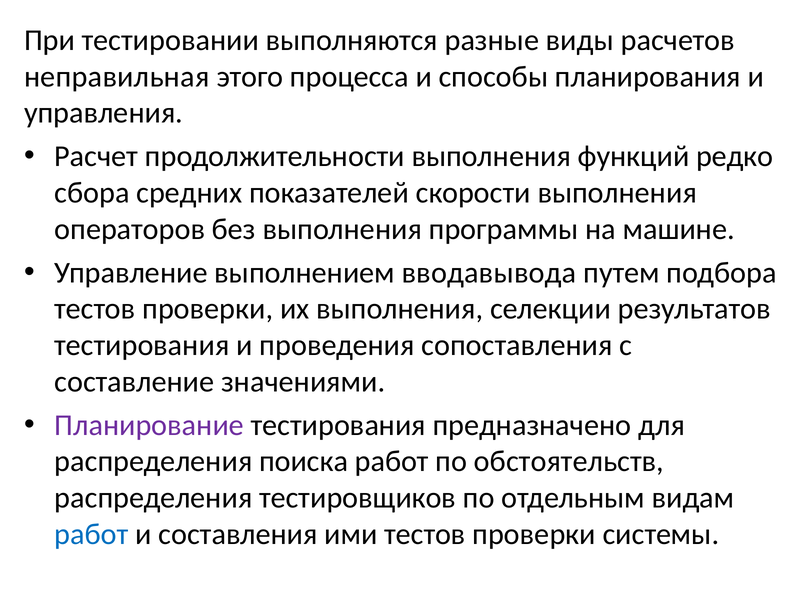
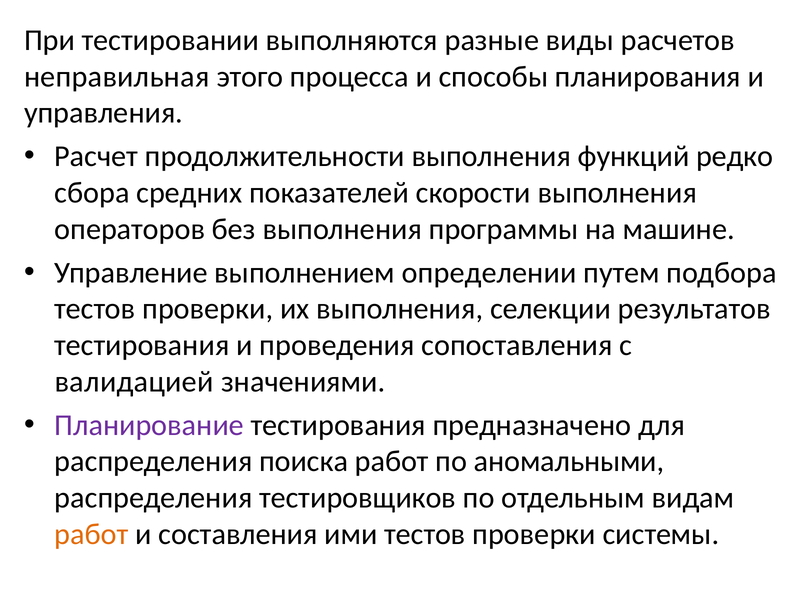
вводавывода: вводавывода -> определении
составление: составление -> валидацией
обстоятельств: обстоятельств -> аномальными
работ at (91, 534) colour: blue -> orange
